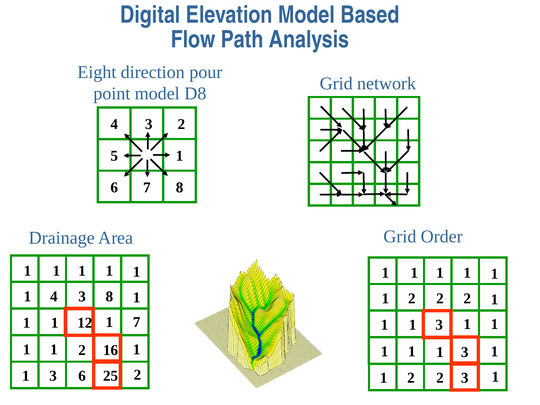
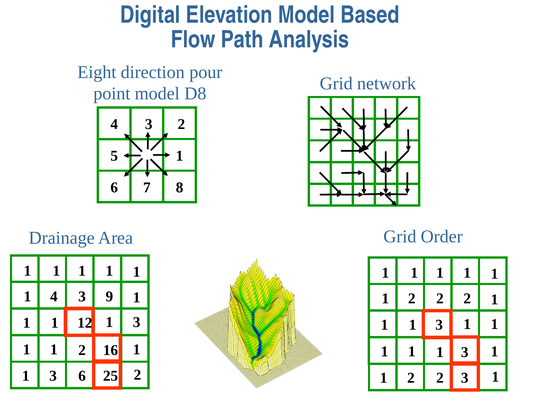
3 8: 8 -> 9
12 7: 7 -> 3
